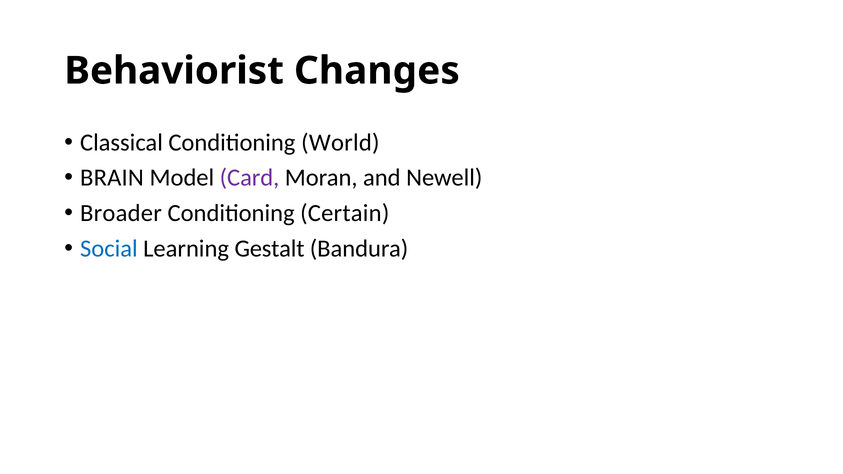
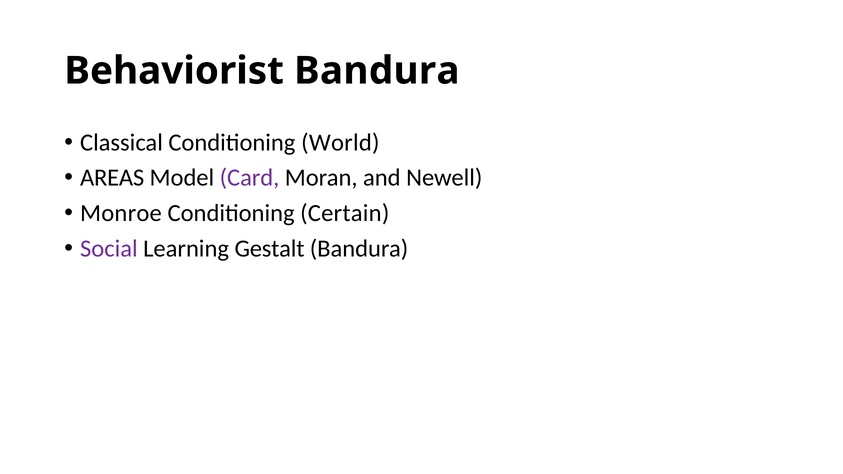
Behaviorist Changes: Changes -> Bandura
BRAIN: BRAIN -> AREAS
Broader: Broader -> Monroe
Social colour: blue -> purple
